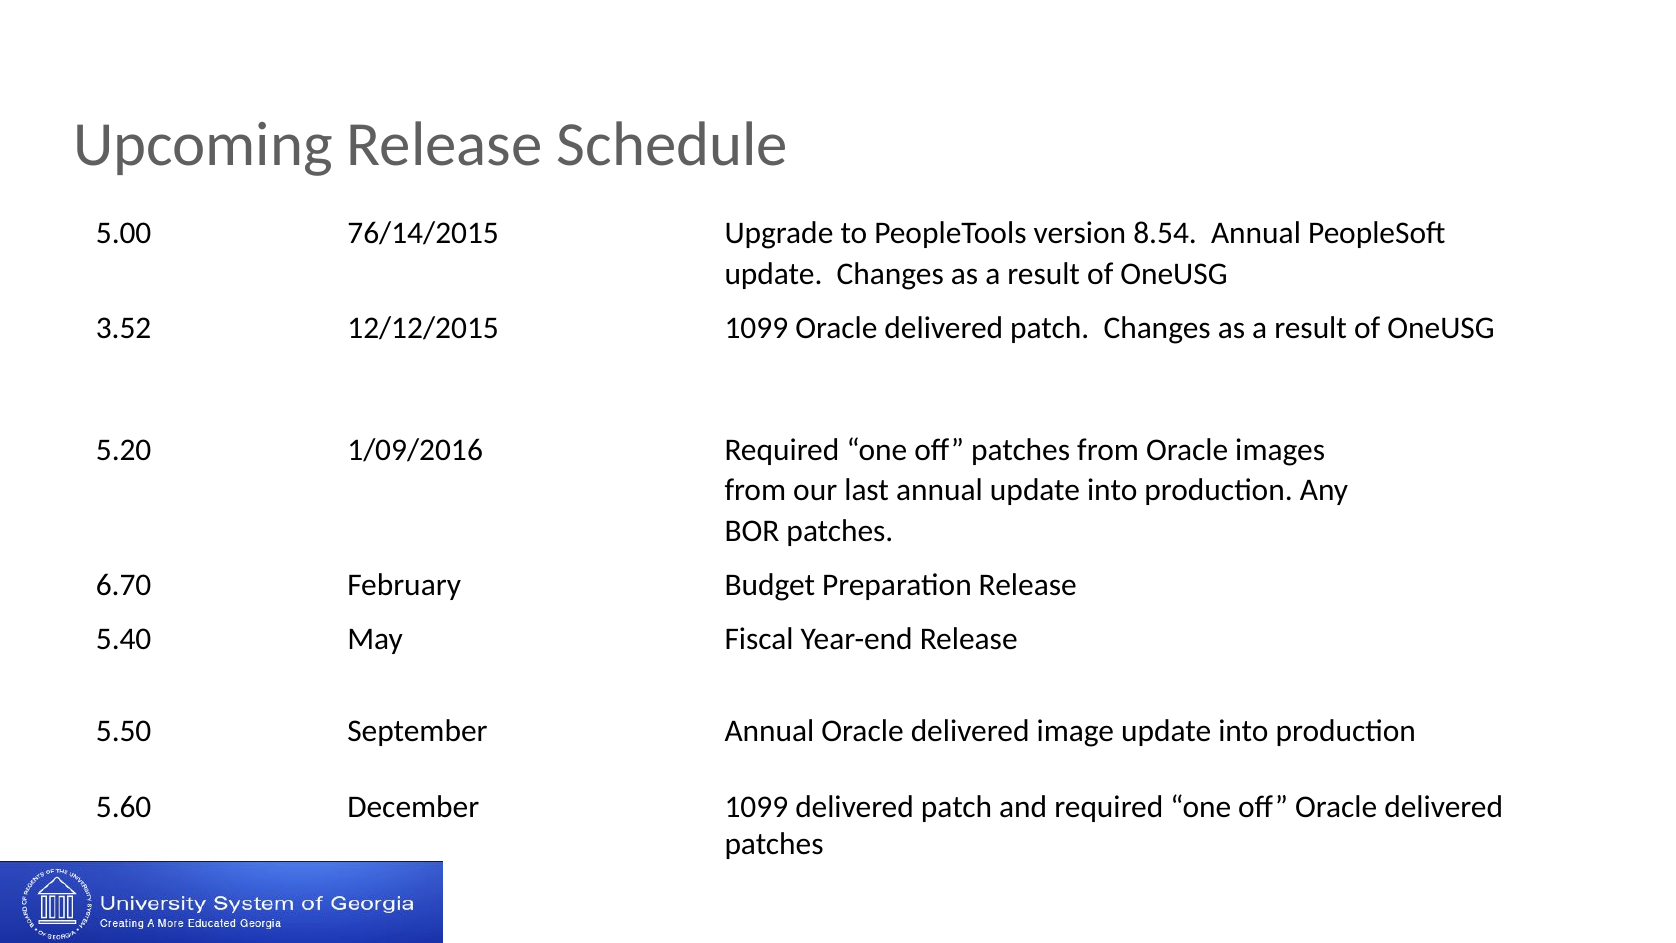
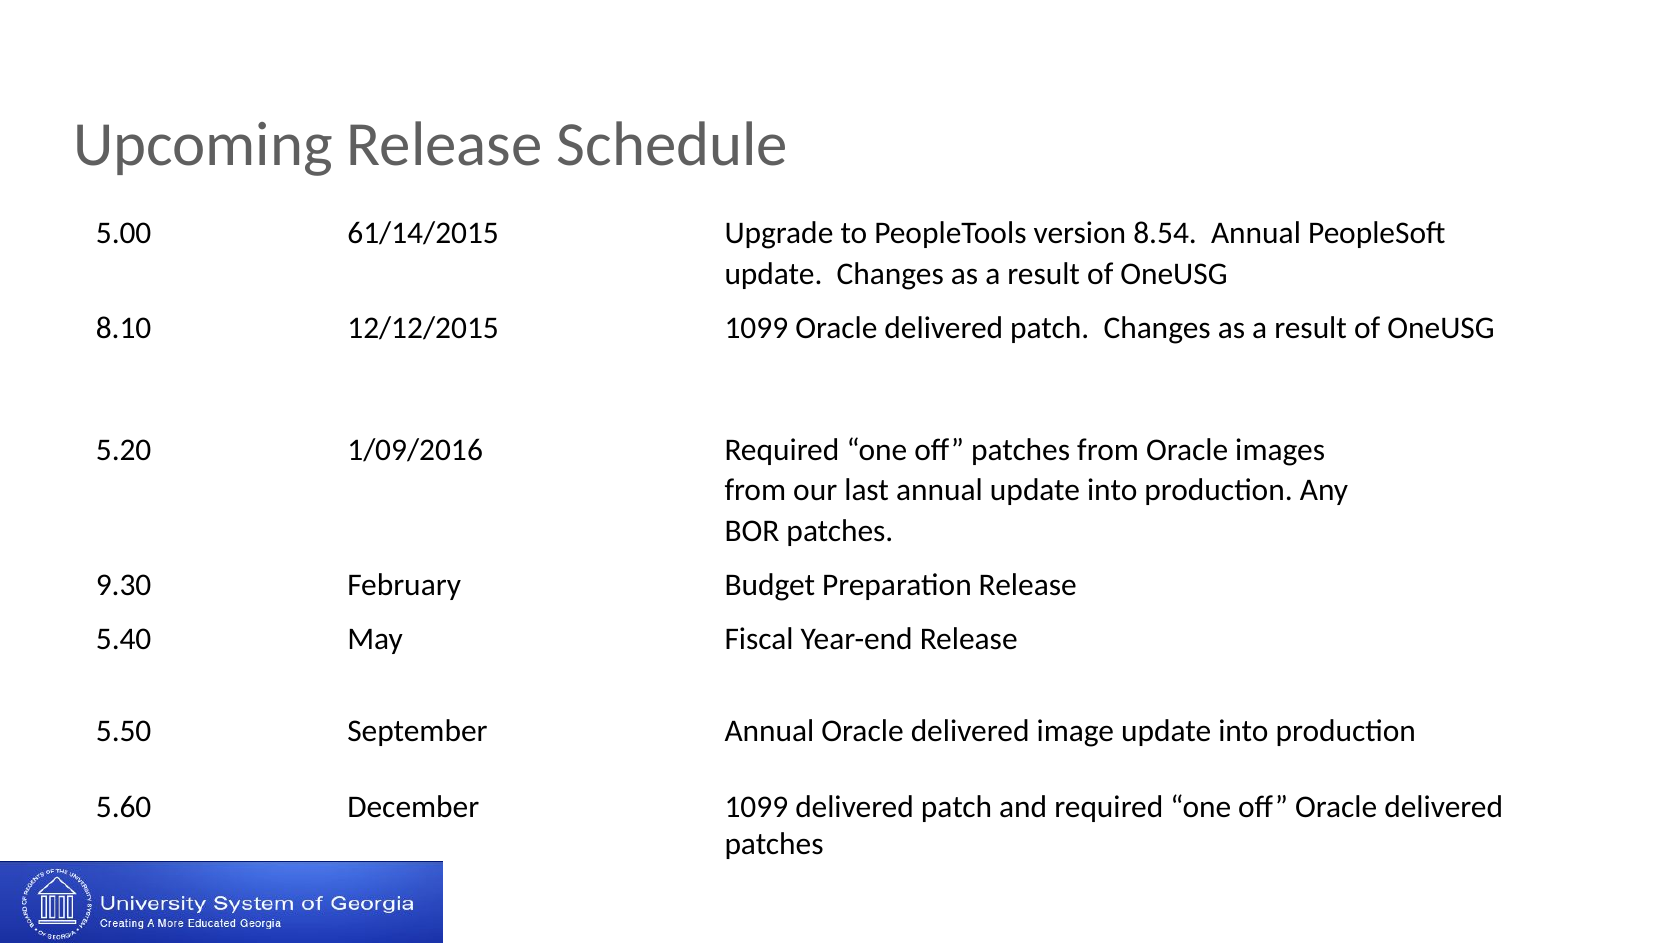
76/14/2015: 76/14/2015 -> 61/14/2015
3.52: 3.52 -> 8.10
6.70: 6.70 -> 9.30
